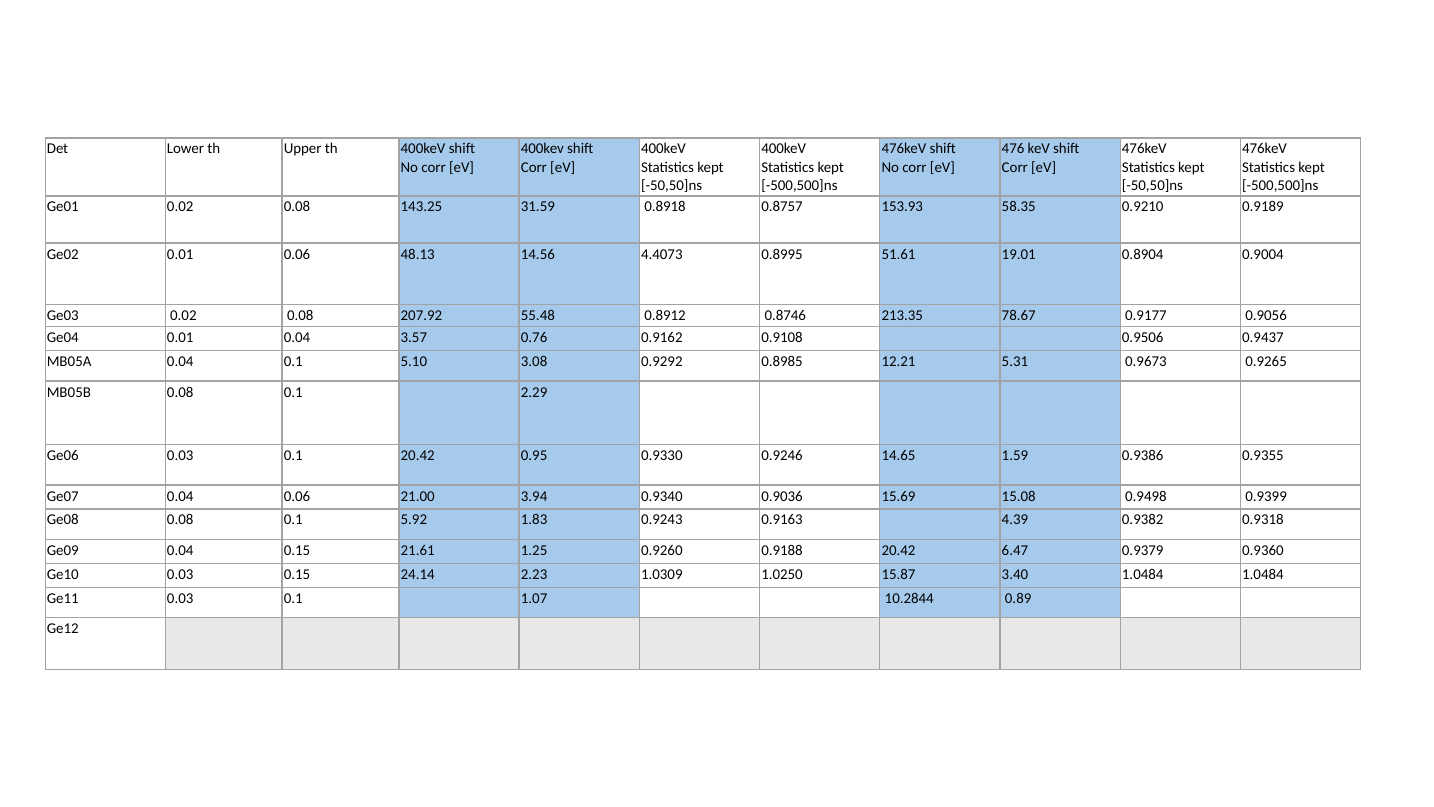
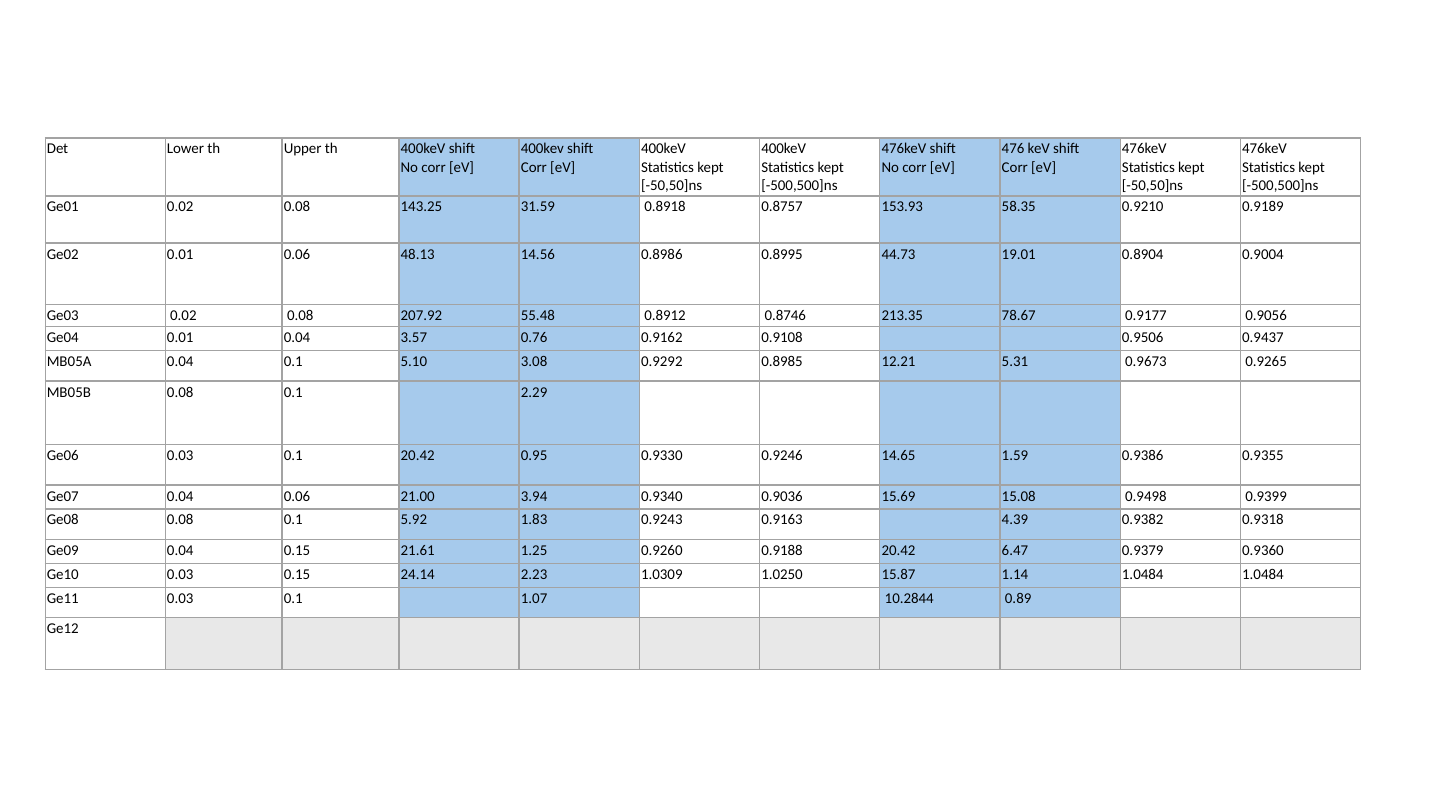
4.4073: 4.4073 -> 0.8986
51.61: 51.61 -> 44.73
3.40: 3.40 -> 1.14
